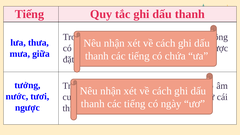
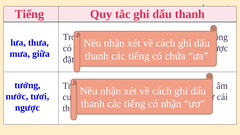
có ngày: ngày -> nhận
